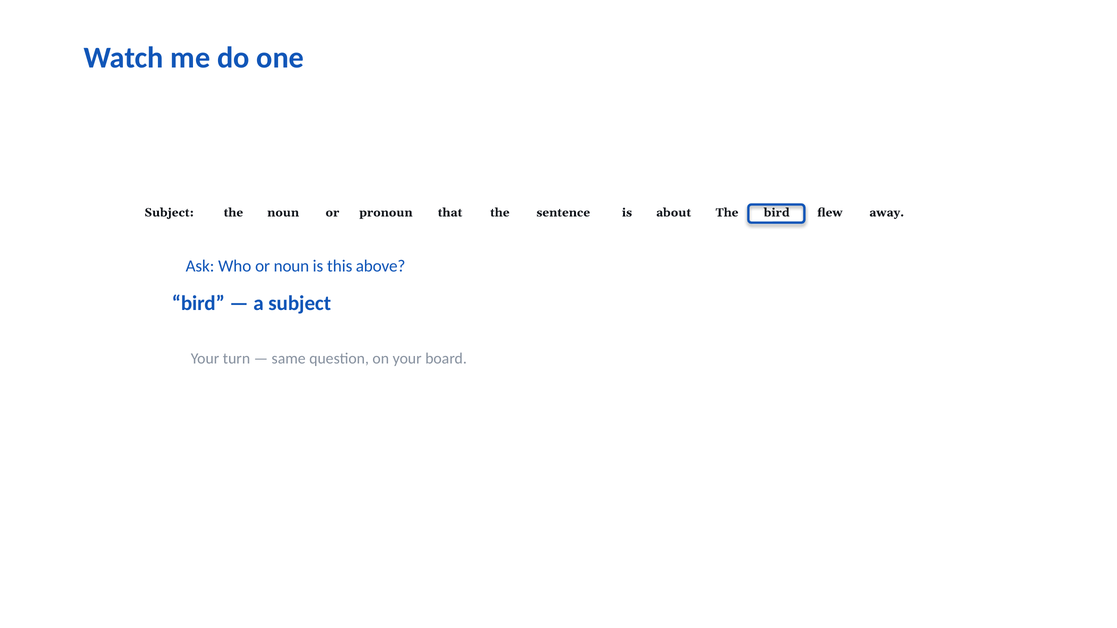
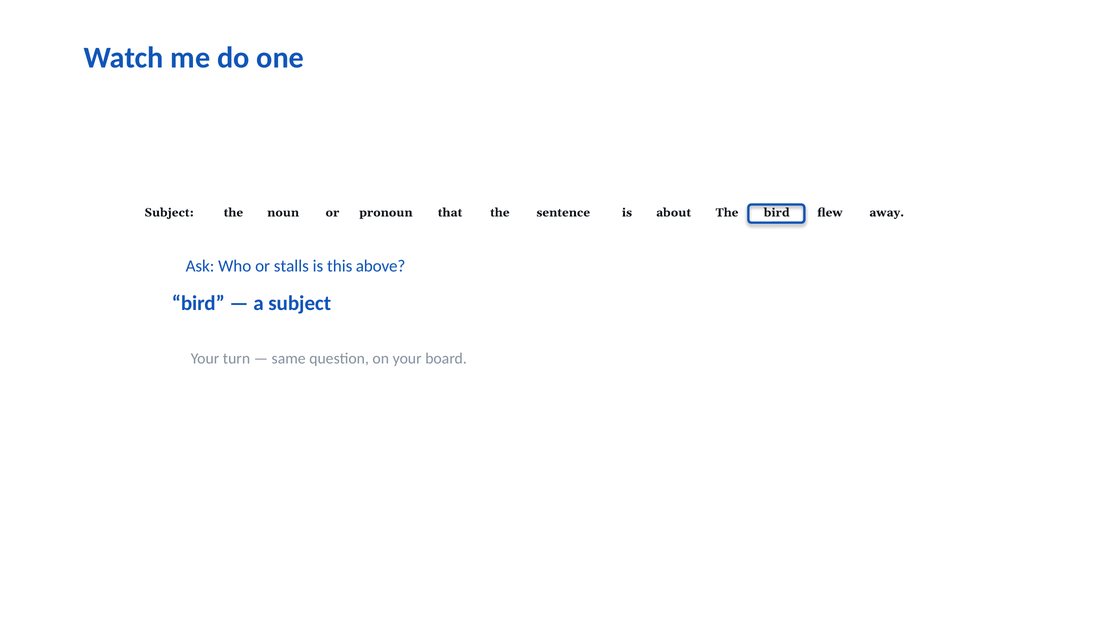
or noun: noun -> stalls
